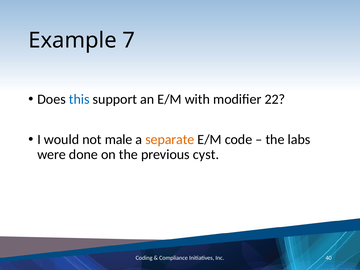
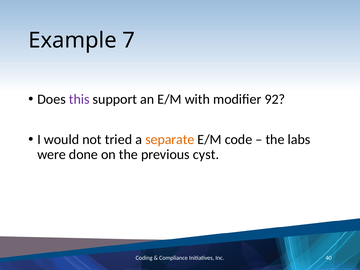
this colour: blue -> purple
22: 22 -> 92
male: male -> tried
